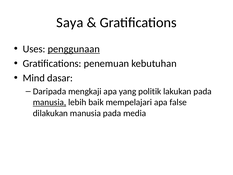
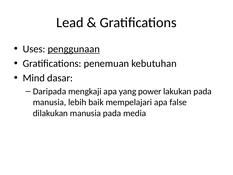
Saya: Saya -> Lead
politik: politik -> power
manusia at (50, 102) underline: present -> none
